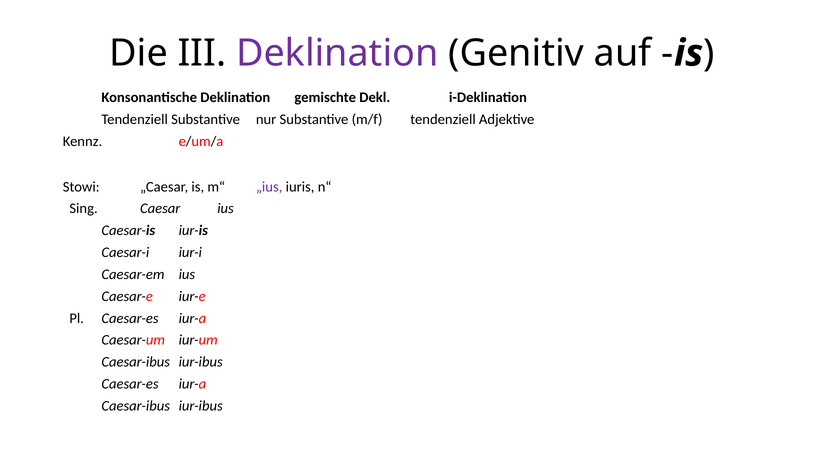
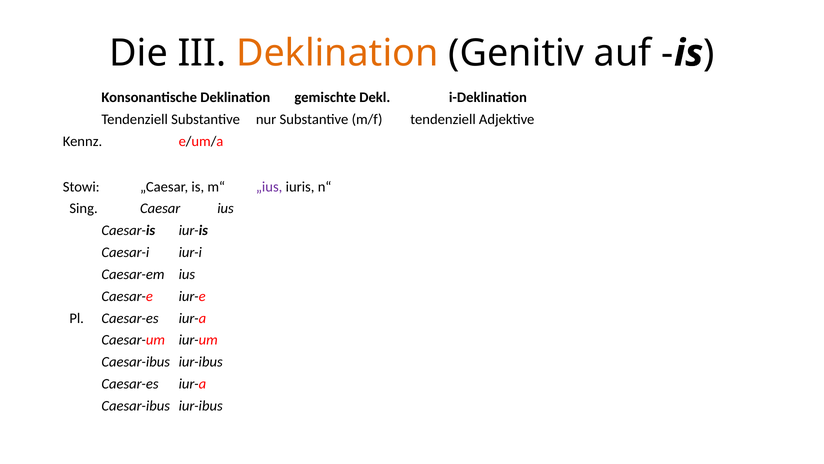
Deklination at (337, 53) colour: purple -> orange
